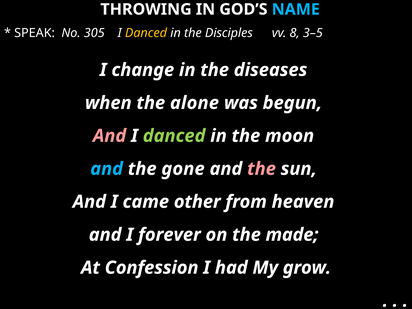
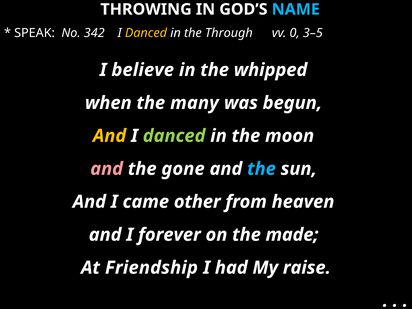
305: 305 -> 342
Disciples: Disciples -> Through
8: 8 -> 0
change: change -> believe
diseases: diseases -> whipped
alone: alone -> many
And at (110, 136) colour: pink -> yellow
and at (107, 169) colour: light blue -> pink
the at (262, 169) colour: pink -> light blue
Confession: Confession -> Friendship
grow: grow -> raise
